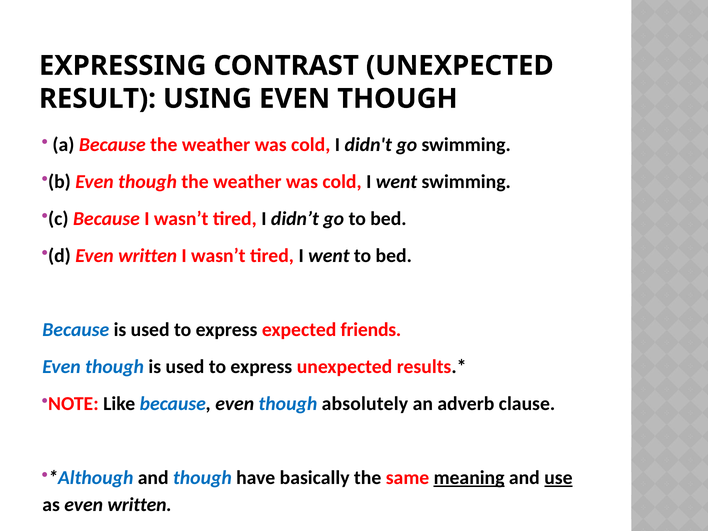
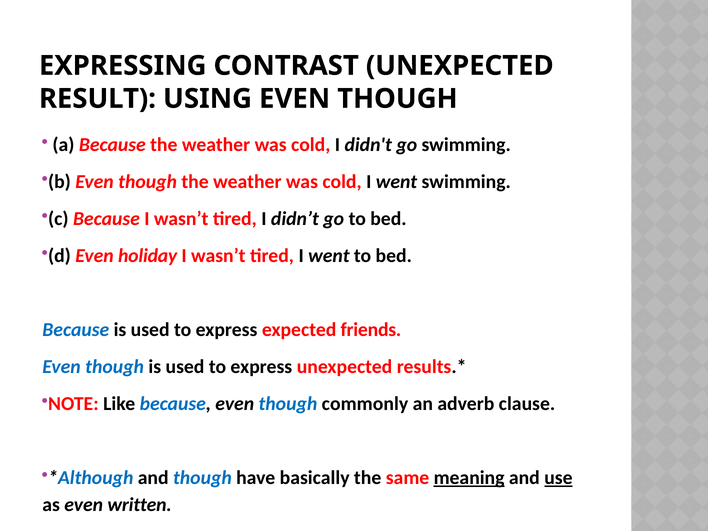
written at (148, 256): written -> holiday
absolutely: absolutely -> commonly
